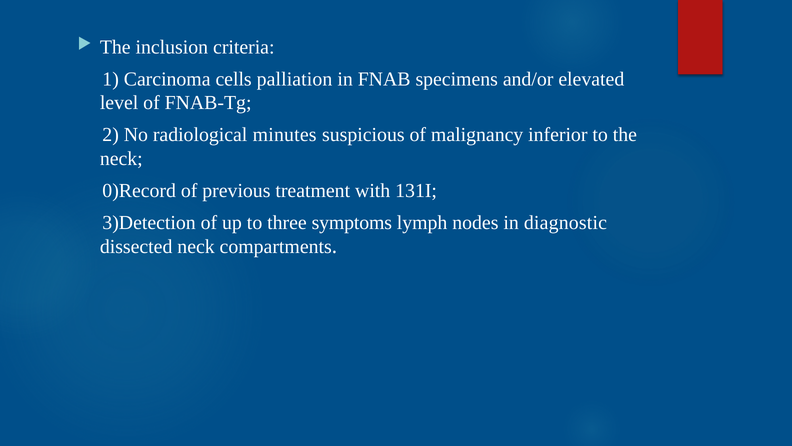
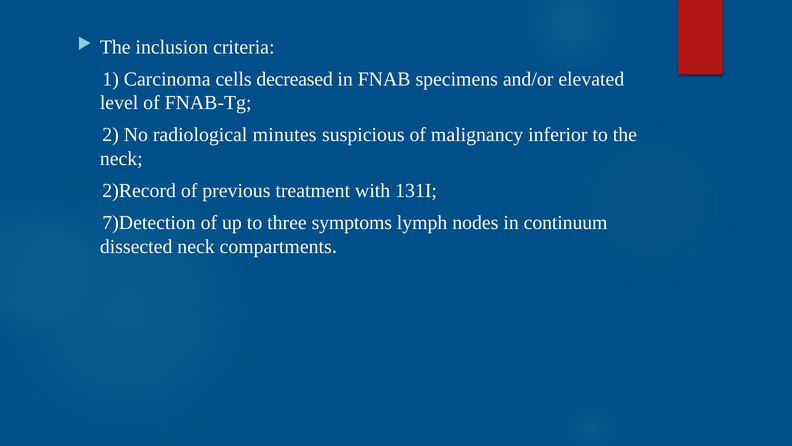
palliation: palliation -> decreased
0)Record: 0)Record -> 2)Record
3)Detection: 3)Detection -> 7)Detection
diagnostic: diagnostic -> continuum
